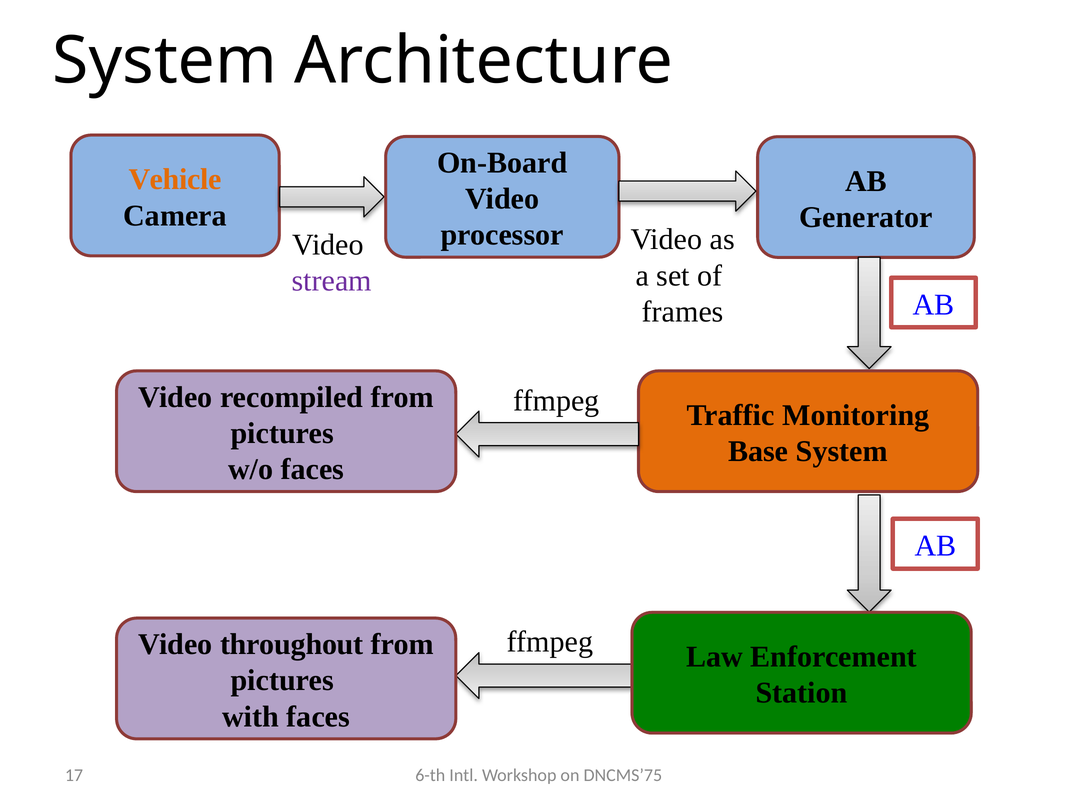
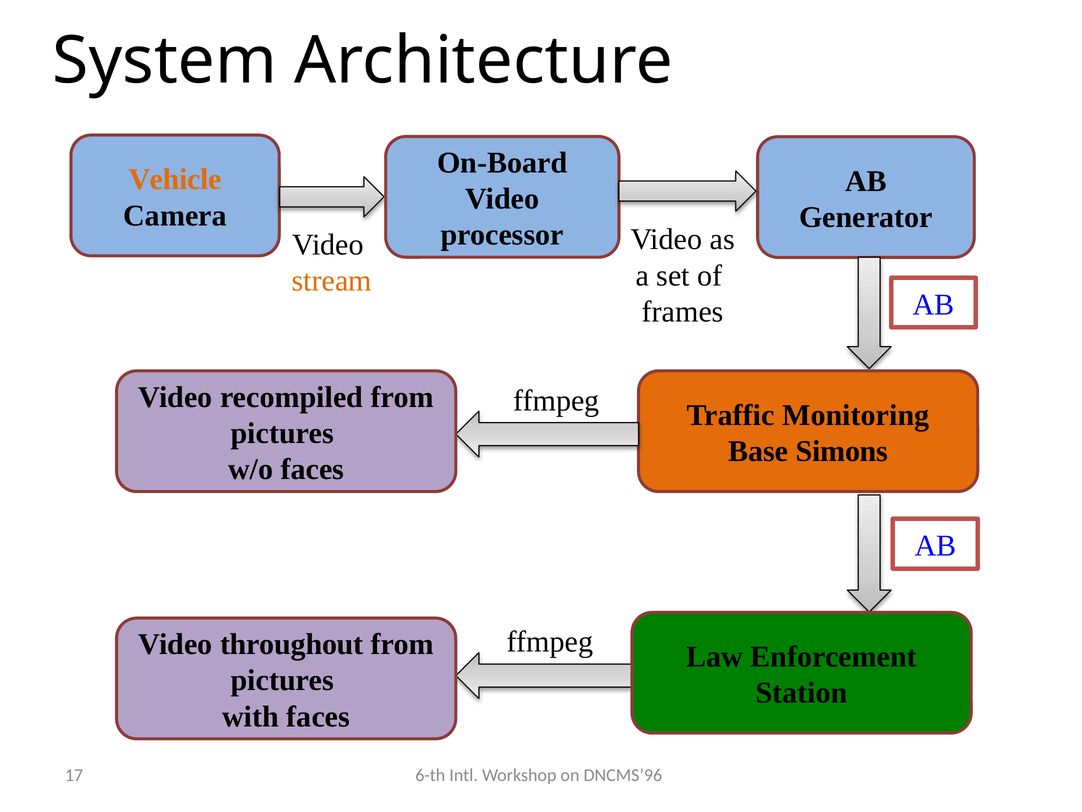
stream colour: purple -> orange
Base System: System -> Simons
DNCMS’75: DNCMS’75 -> DNCMS’96
